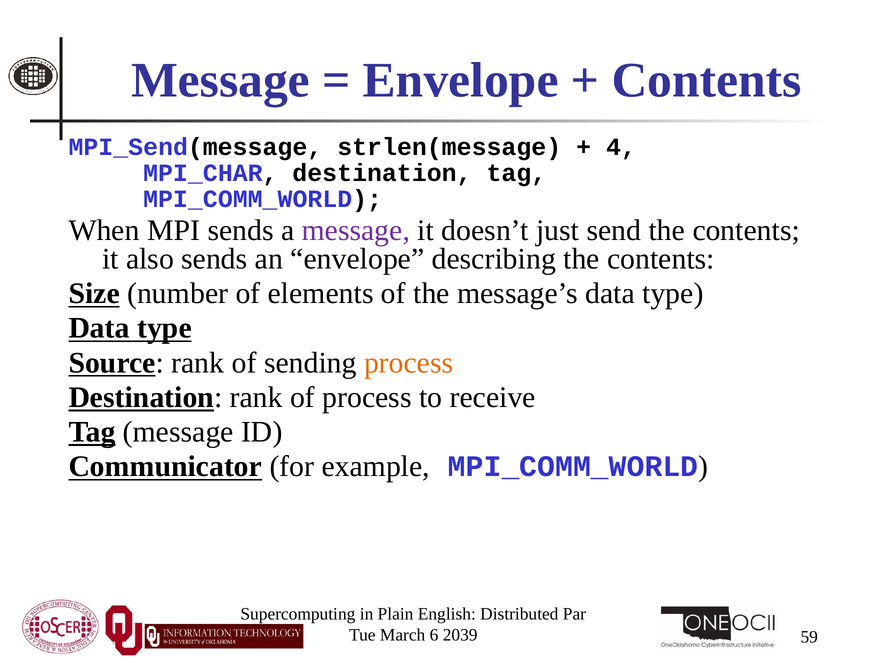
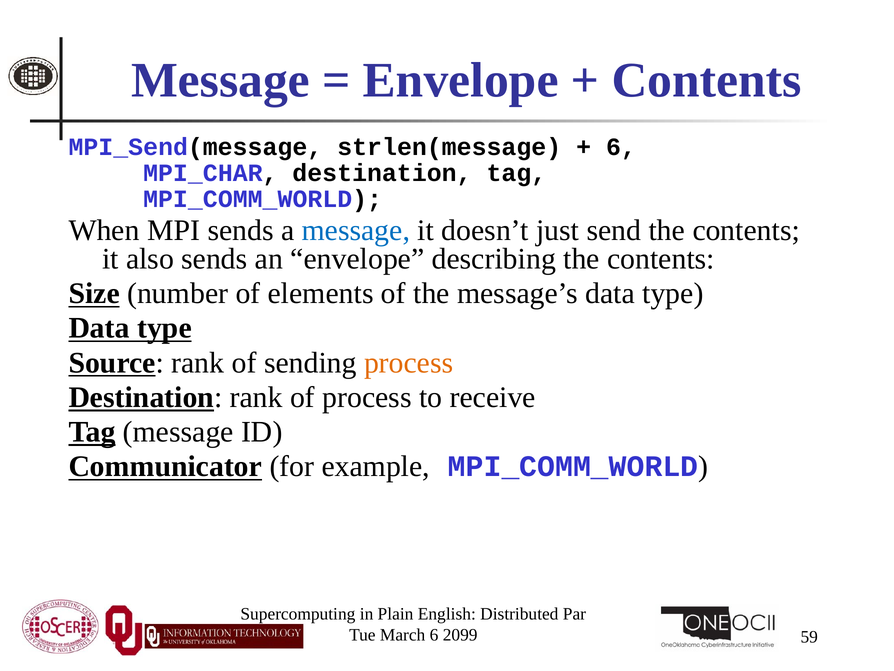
4 at (621, 147): 4 -> 6
message at (356, 230) colour: purple -> blue
2039: 2039 -> 2099
